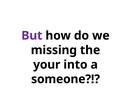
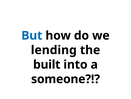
But colour: purple -> blue
missing: missing -> lending
your: your -> built
